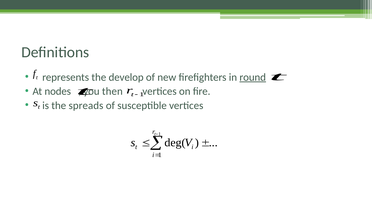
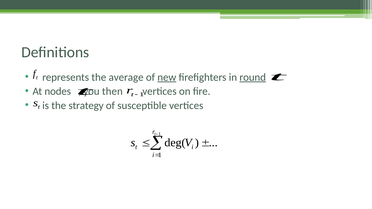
develop: develop -> average
new underline: none -> present
spreads: spreads -> strategy
